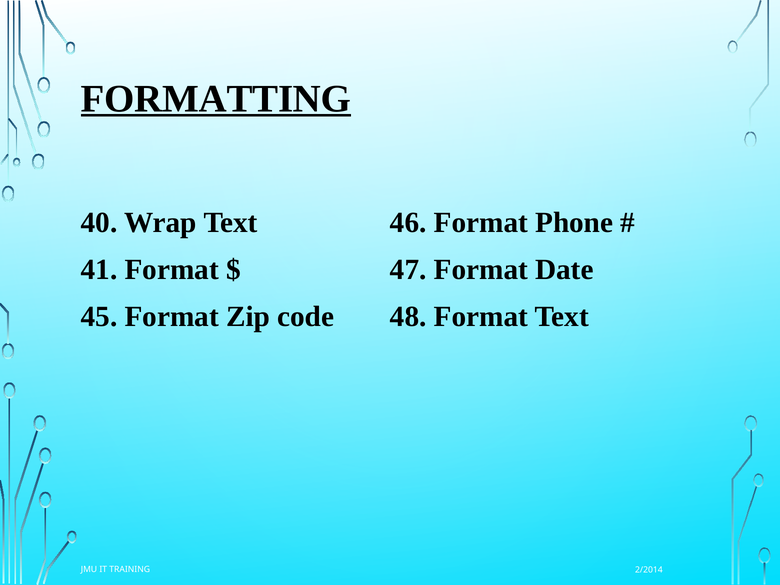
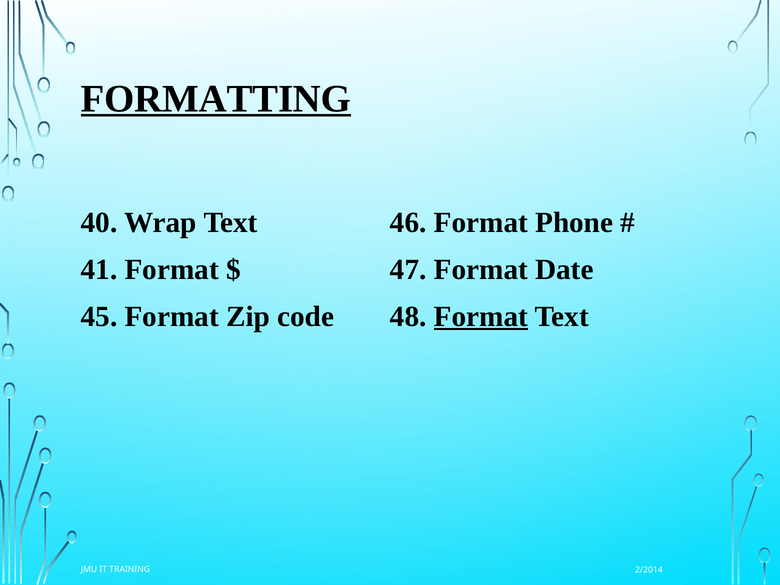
Format at (481, 316) underline: none -> present
